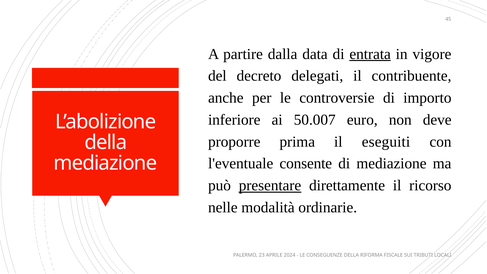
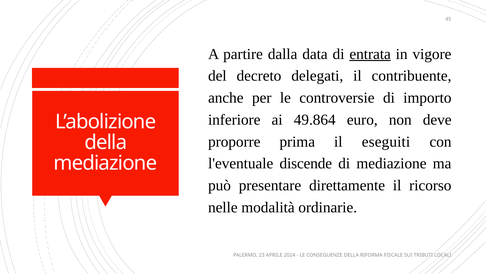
50.007: 50.007 -> 49.864
consente: consente -> discende
presentare underline: present -> none
